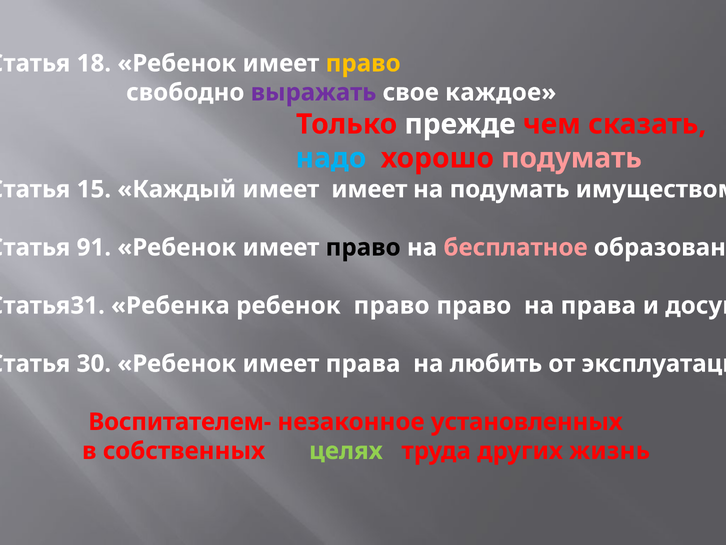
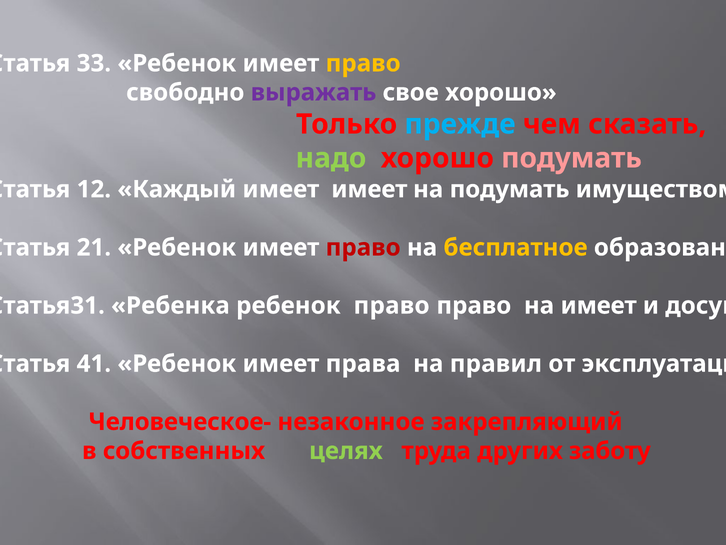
18: 18 -> 33
свое каждое: каждое -> хорошо
прежде colour: white -> light blue
надо colour: light blue -> light green
15: 15 -> 12
91: 91 -> 21
право at (363, 247) colour: black -> red
бесплатное colour: pink -> yellow
на права: права -> имеет
30: 30 -> 41
любить: любить -> правил
Воспитателем-: Воспитателем- -> Человеческое-
установленных: установленных -> закрепляющий
жизнь: жизнь -> заботу
